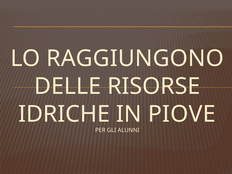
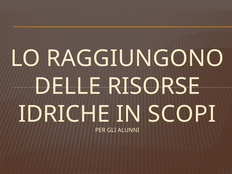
PIOVE: PIOVE -> SCOPI
